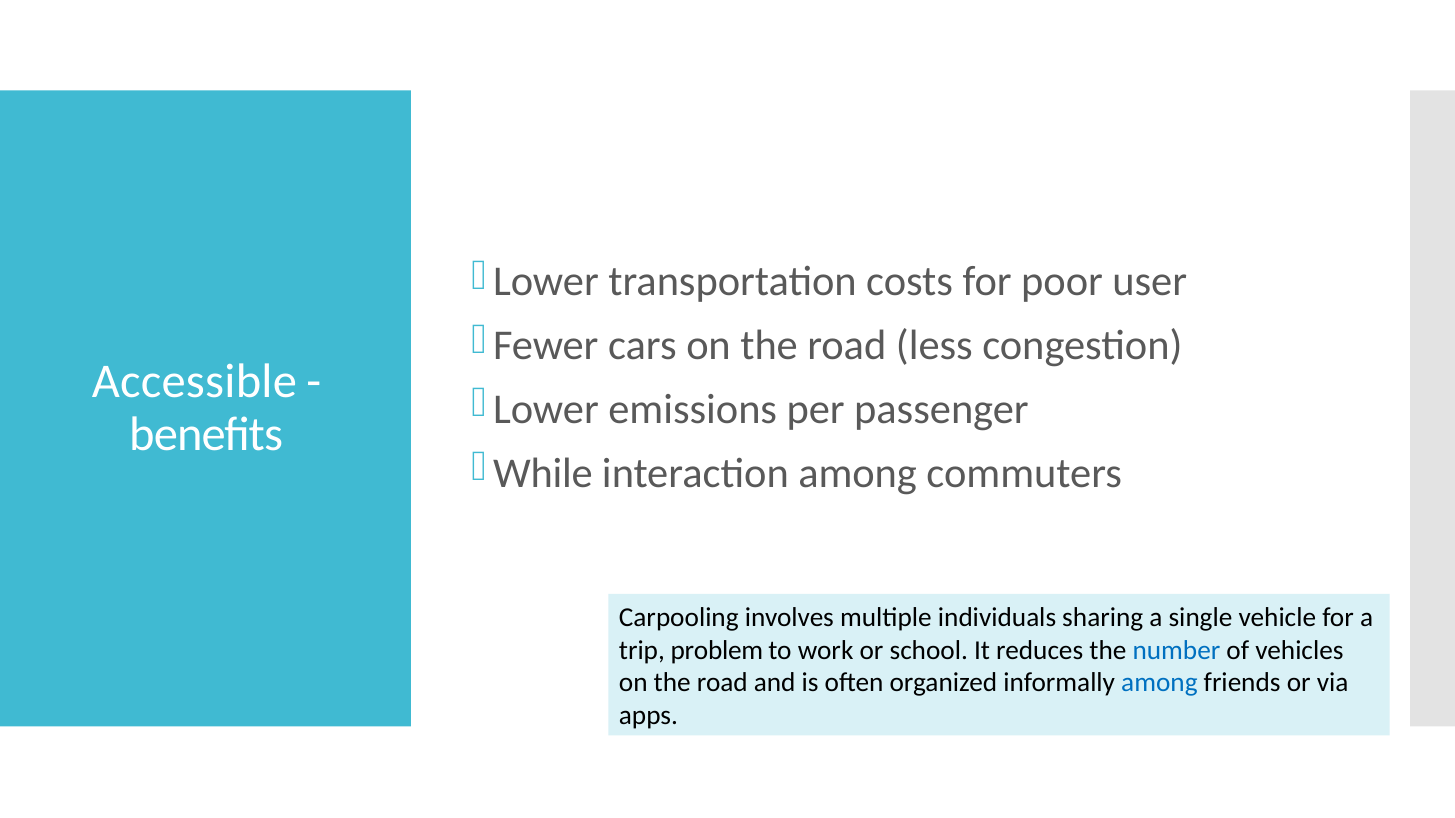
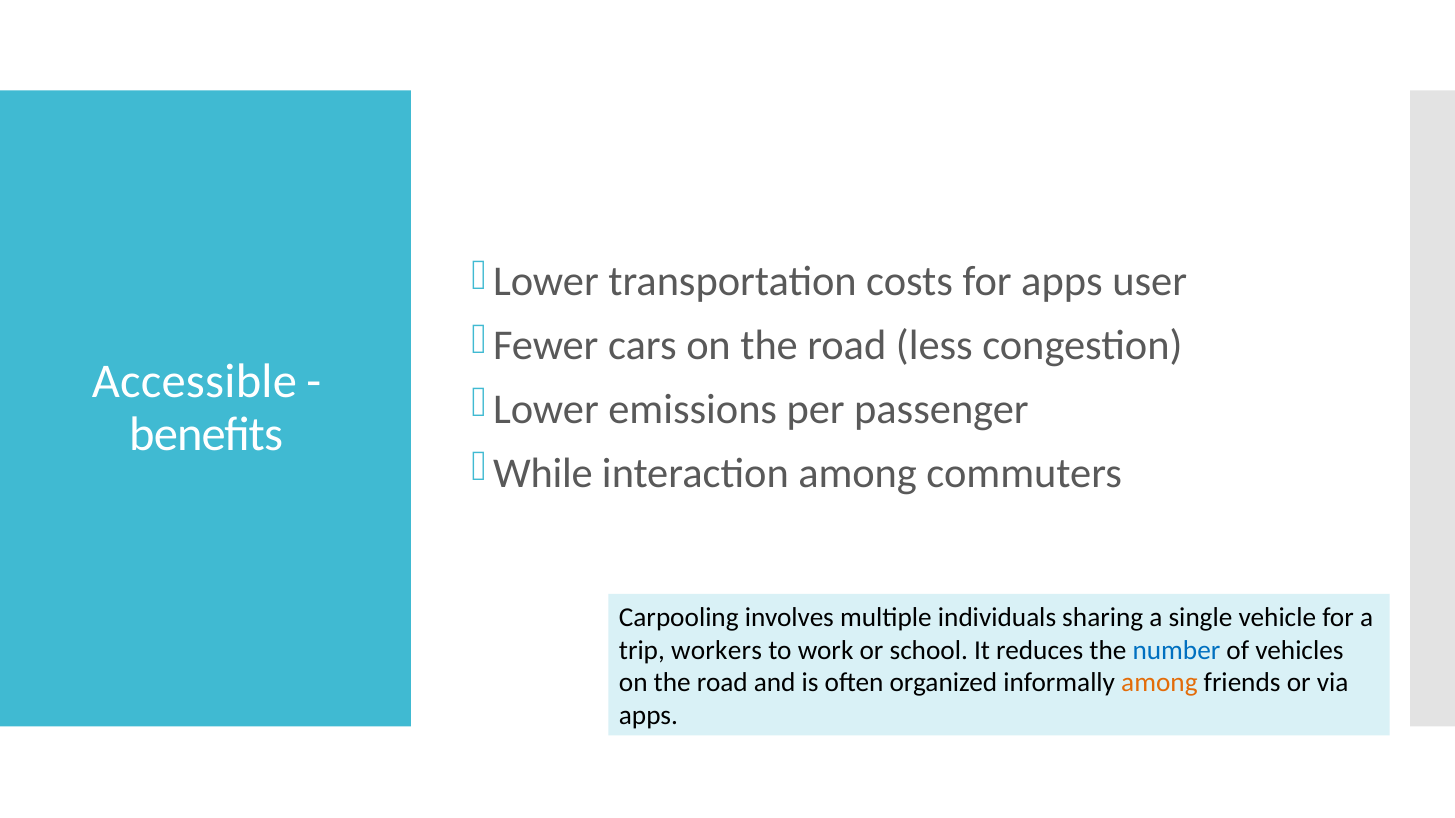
for poor: poor -> apps
problem: problem -> workers
among at (1159, 683) colour: blue -> orange
